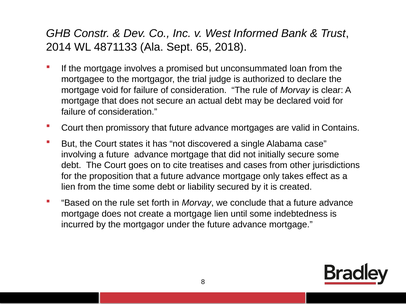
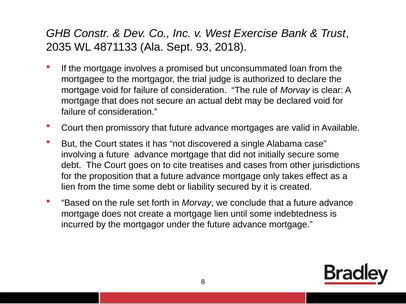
Informed: Informed -> Exercise
2014: 2014 -> 2035
65: 65 -> 93
Contains: Contains -> Available
